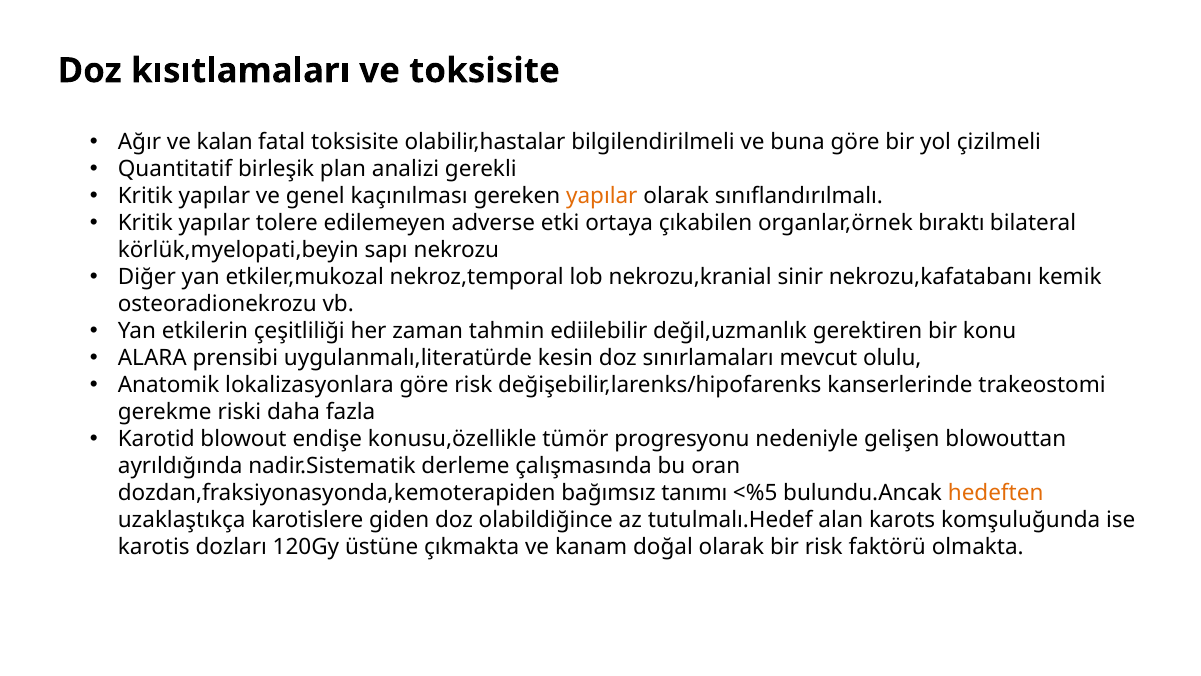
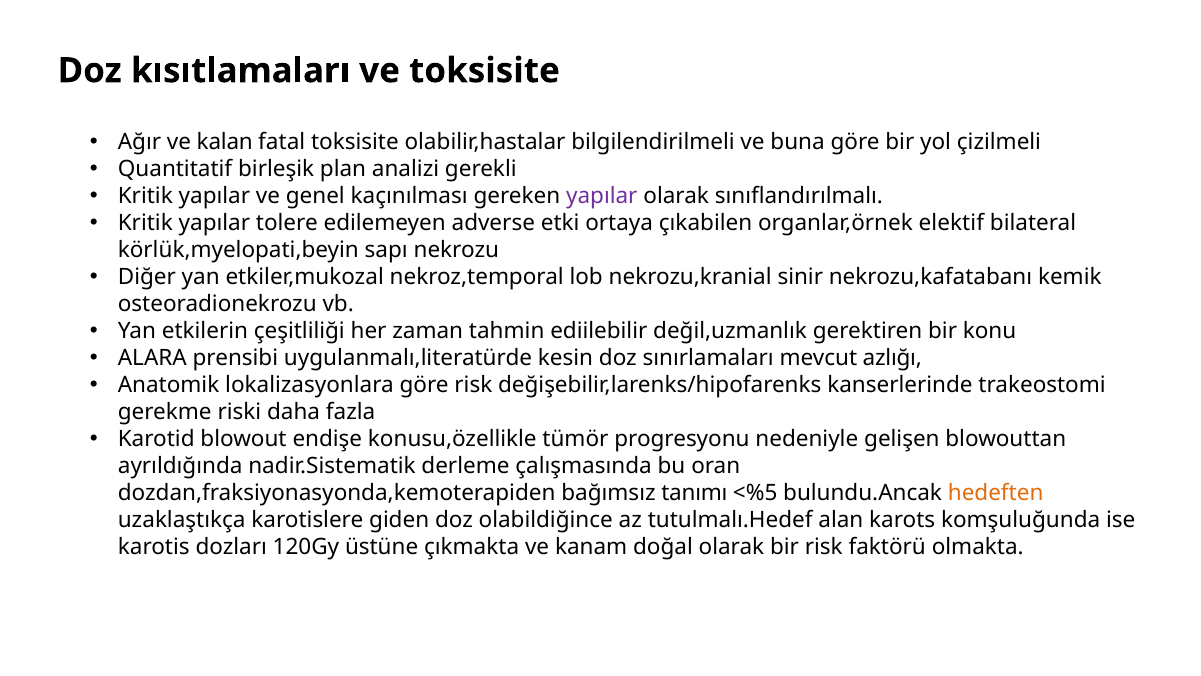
yapılar at (602, 196) colour: orange -> purple
bıraktı: bıraktı -> elektif
olulu: olulu -> azlığı
